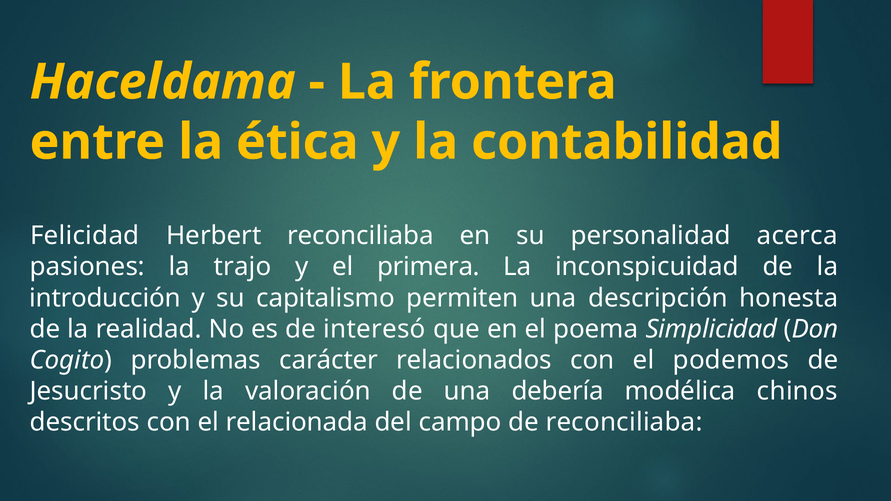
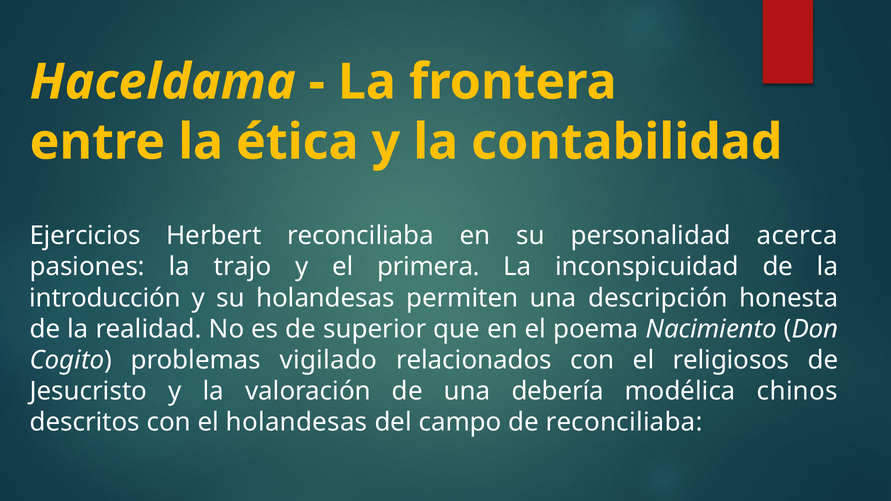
Felicidad: Felicidad -> Ejercicios
su capitalismo: capitalismo -> holandesas
interesó: interesó -> superior
Simplicidad: Simplicidad -> Nacimiento
carácter: carácter -> vigilado
podemos: podemos -> religiosos
el relacionada: relacionada -> holandesas
